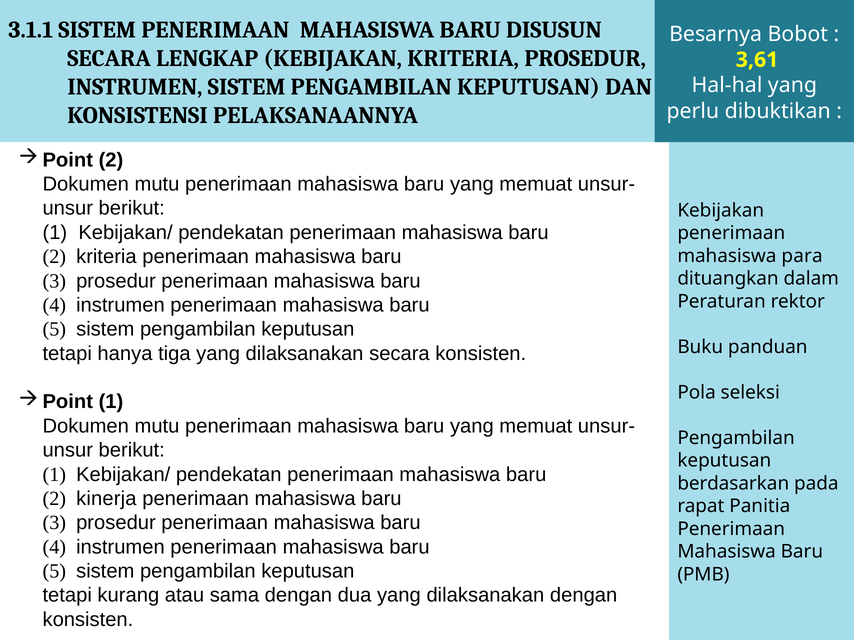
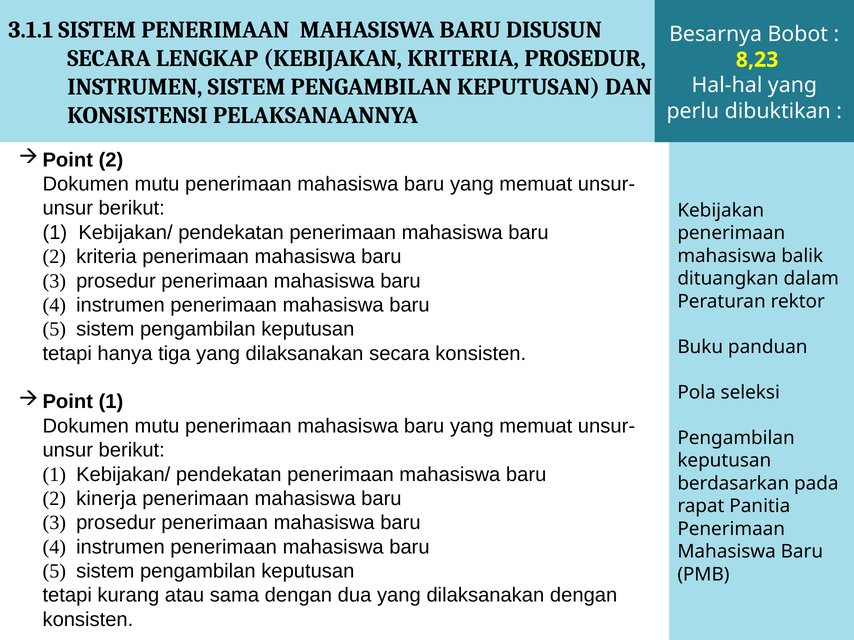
3,61: 3,61 -> 8,23
para: para -> balik
